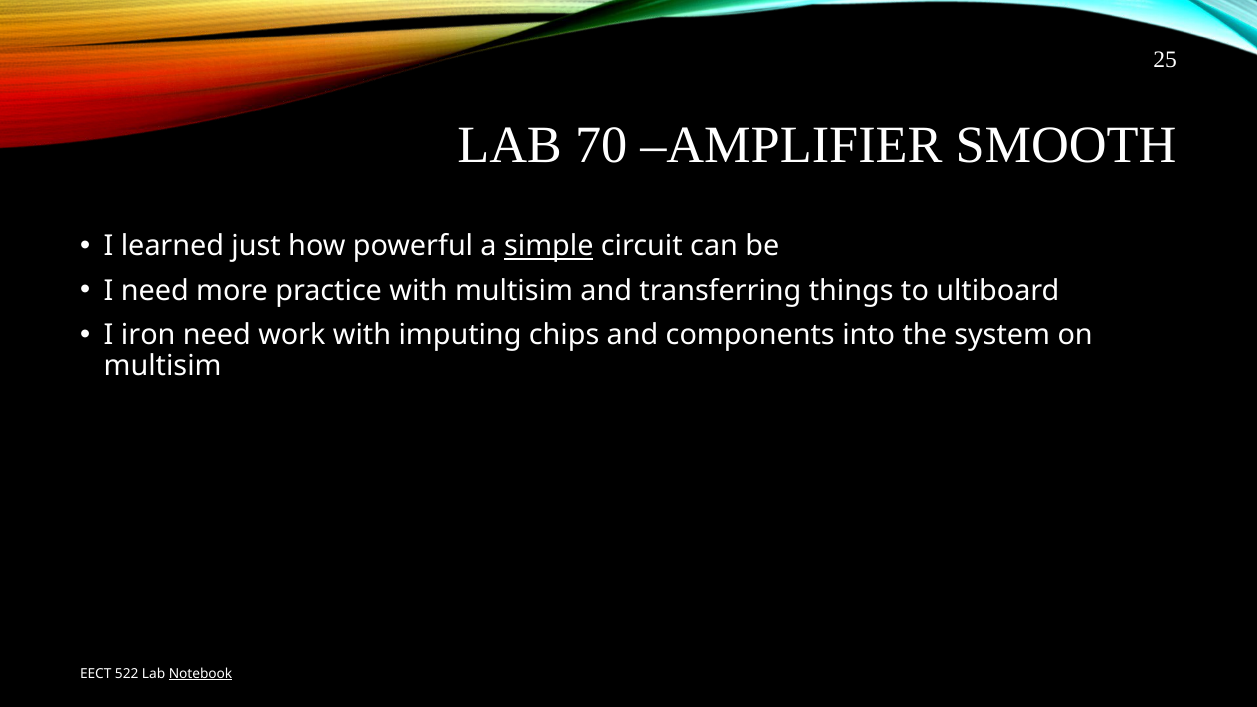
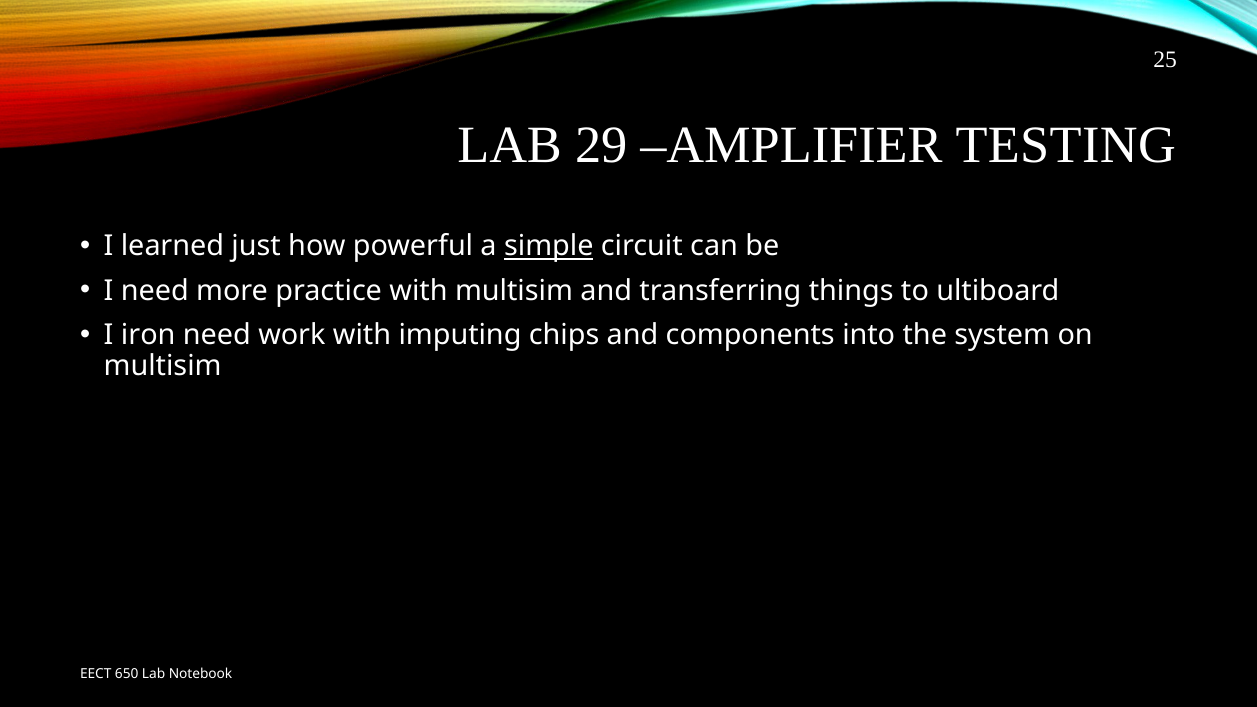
70: 70 -> 29
SMOOTH: SMOOTH -> TESTING
522: 522 -> 650
Notebook underline: present -> none
